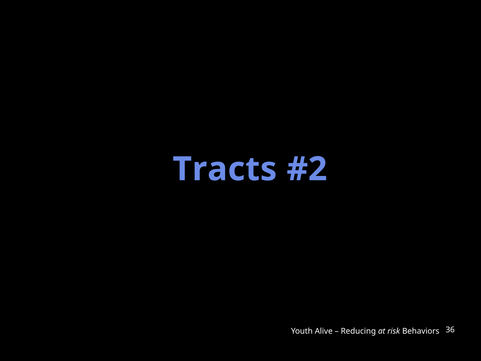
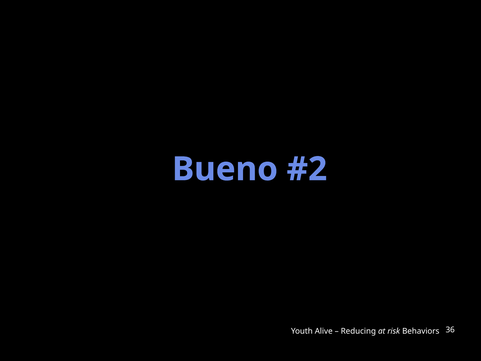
Tracts: Tracts -> Bueno
